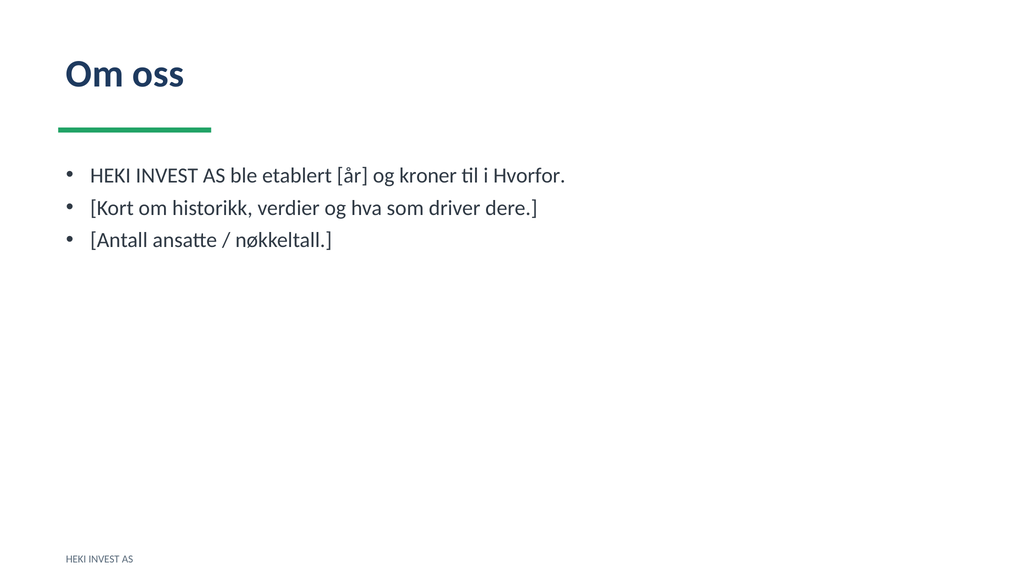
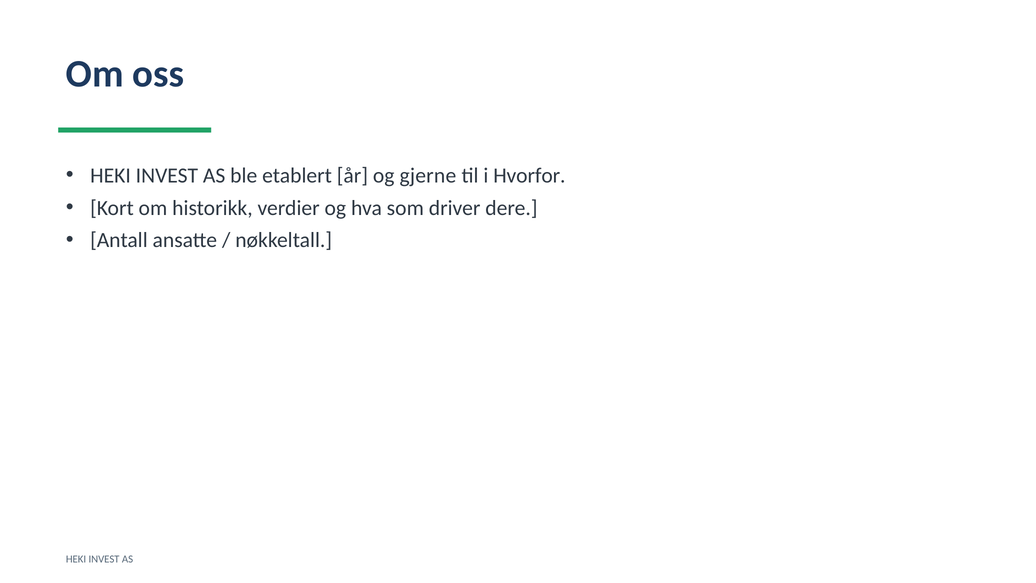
kroner: kroner -> gjerne
